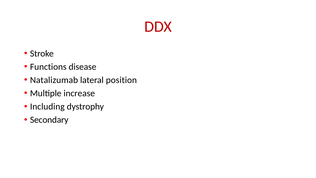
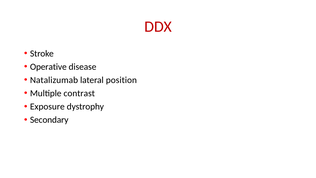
Functions: Functions -> Operative
increase: increase -> contrast
Including: Including -> Exposure
